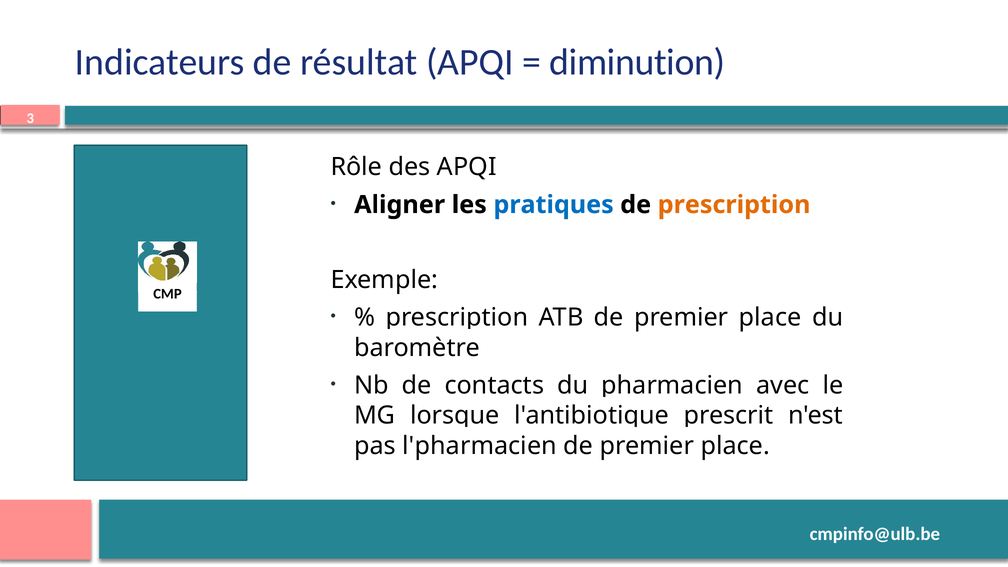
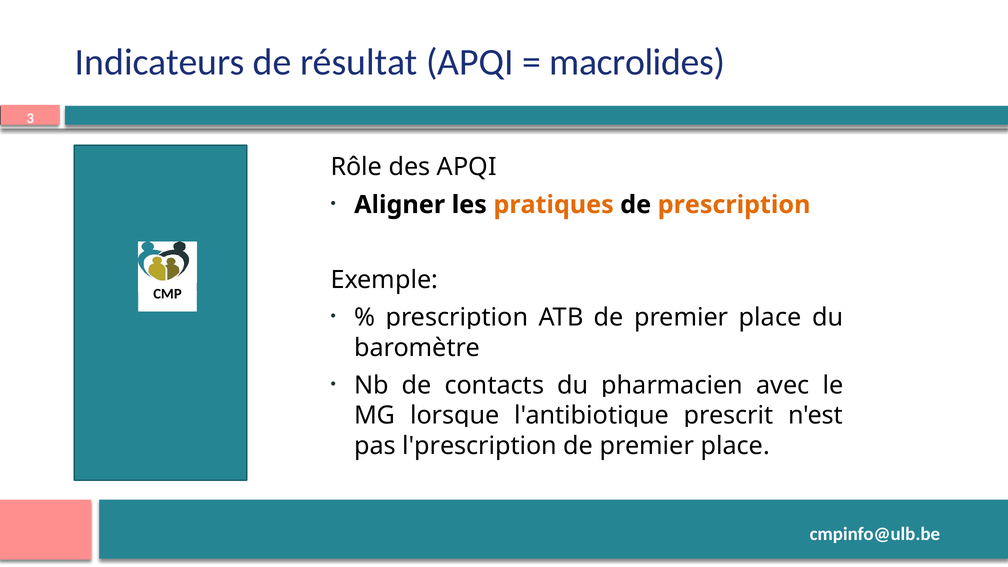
diminution: diminution -> macrolides
pratiques colour: blue -> orange
l'pharmacien: l'pharmacien -> l'prescription
